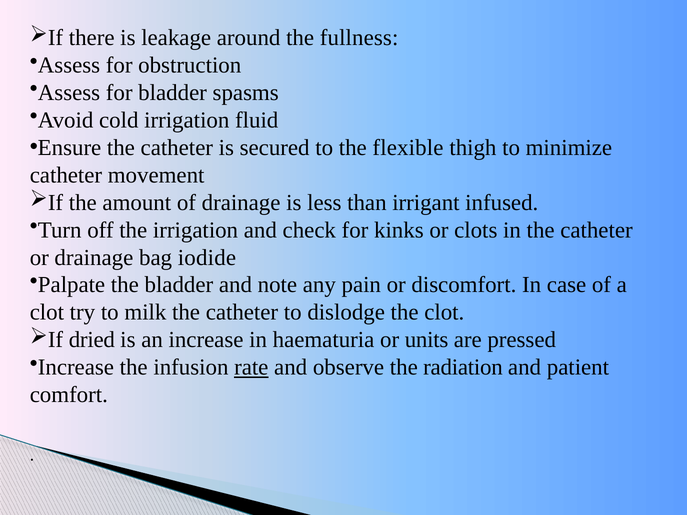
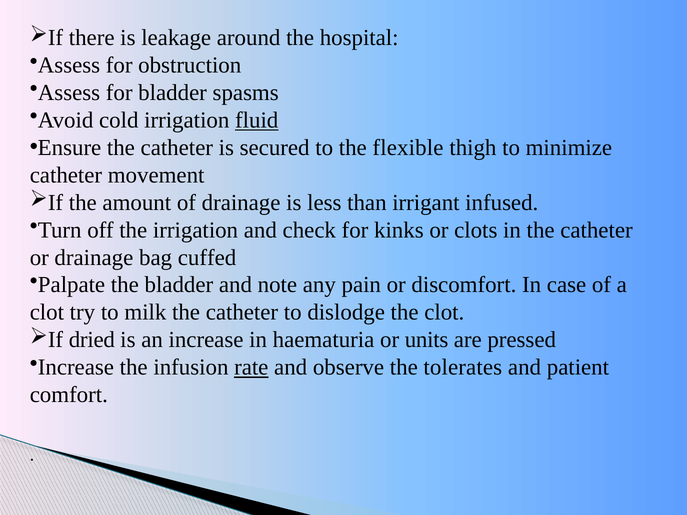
fullness: fullness -> hospital
fluid underline: none -> present
iodide: iodide -> cuffed
radiation: radiation -> tolerates
